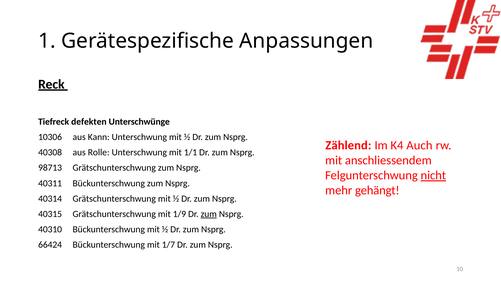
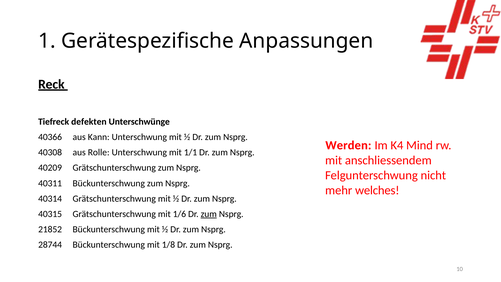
10306: 10306 -> 40366
Zählend: Zählend -> Werden
Auch: Auch -> Mind
98713: 98713 -> 40209
nicht underline: present -> none
gehängt: gehängt -> welches
1/9: 1/9 -> 1/6
40310: 40310 -> 21852
66424: 66424 -> 28744
1/7: 1/7 -> 1/8
